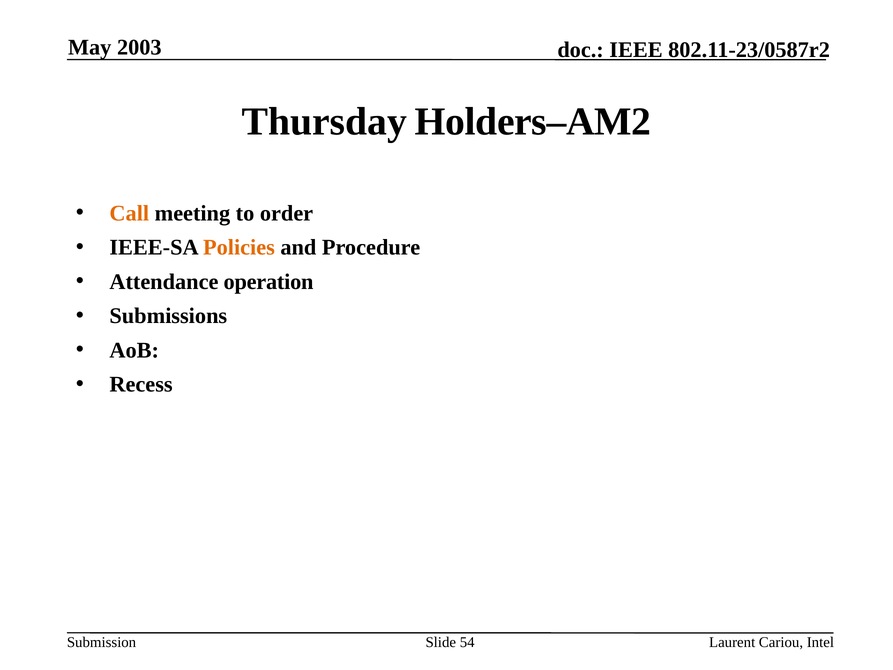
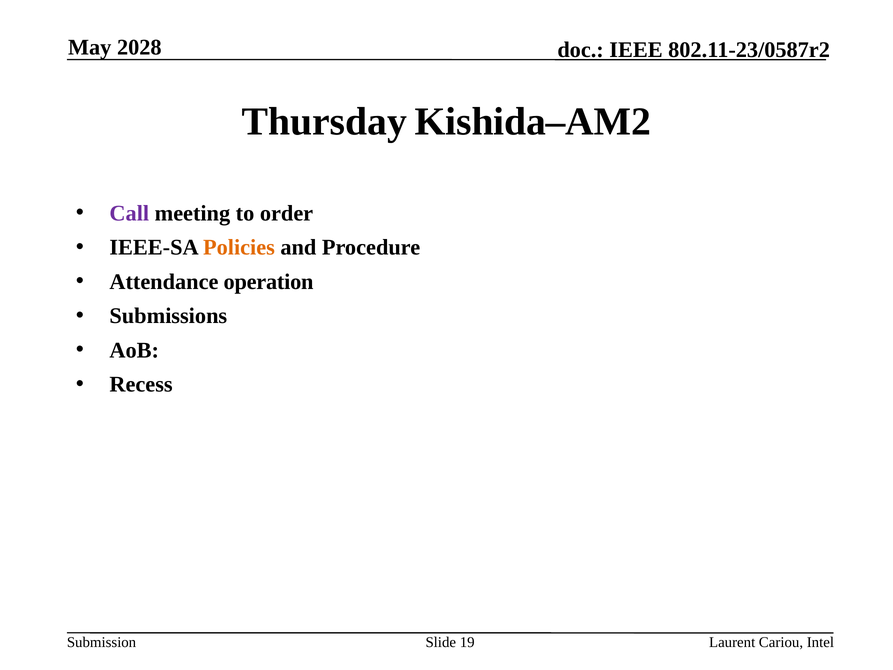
2003: 2003 -> 2028
Holders–AM2: Holders–AM2 -> Kishida–AM2
Call colour: orange -> purple
54: 54 -> 19
